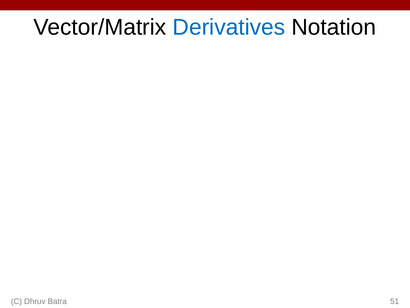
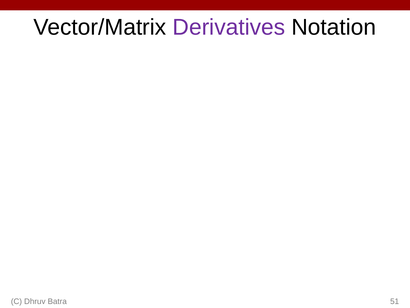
Derivatives colour: blue -> purple
